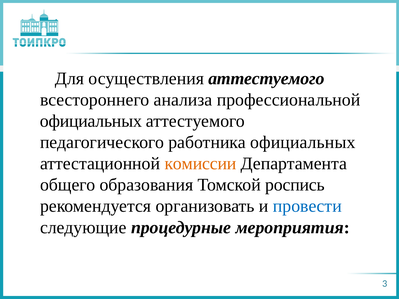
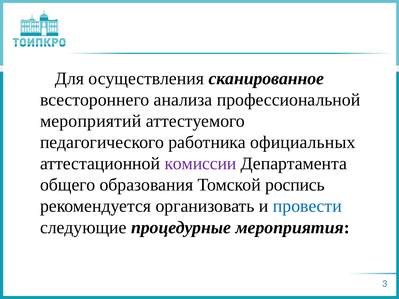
осуществления аттестуемого: аттестуемого -> сканированное
официальных at (91, 121): официальных -> мероприятий
комиссии colour: orange -> purple
